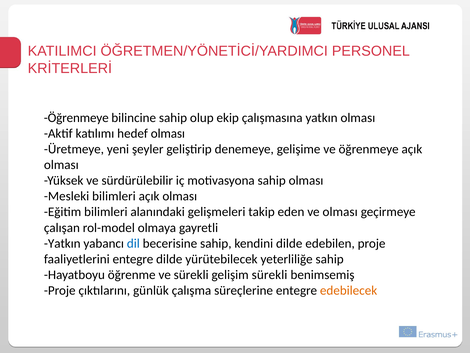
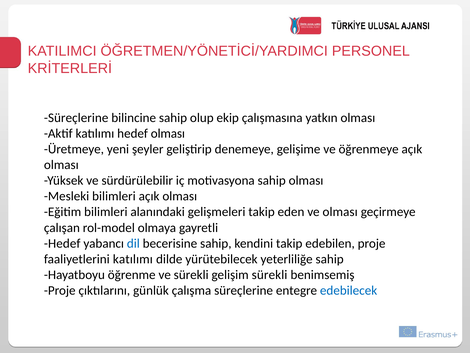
Öğrenmeye at (76, 118): Öğrenmeye -> Süreçlerine
Yatkın at (62, 243): Yatkın -> Hedef
kendini dilde: dilde -> takip
faaliyetlerini entegre: entegre -> katılımı
edebilecek colour: orange -> blue
